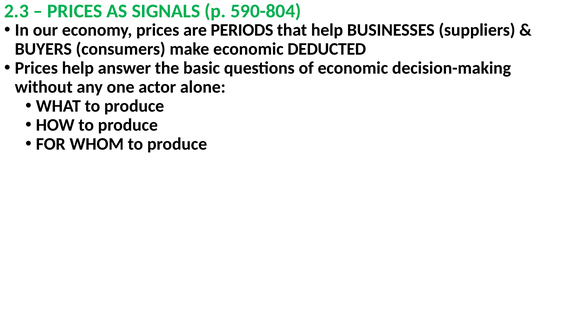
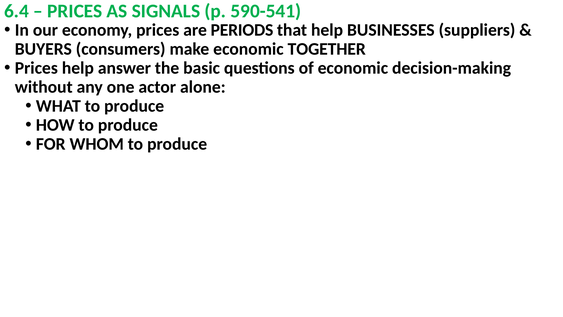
2.3: 2.3 -> 6.4
590-804: 590-804 -> 590-541
DEDUCTED: DEDUCTED -> TOGETHER
